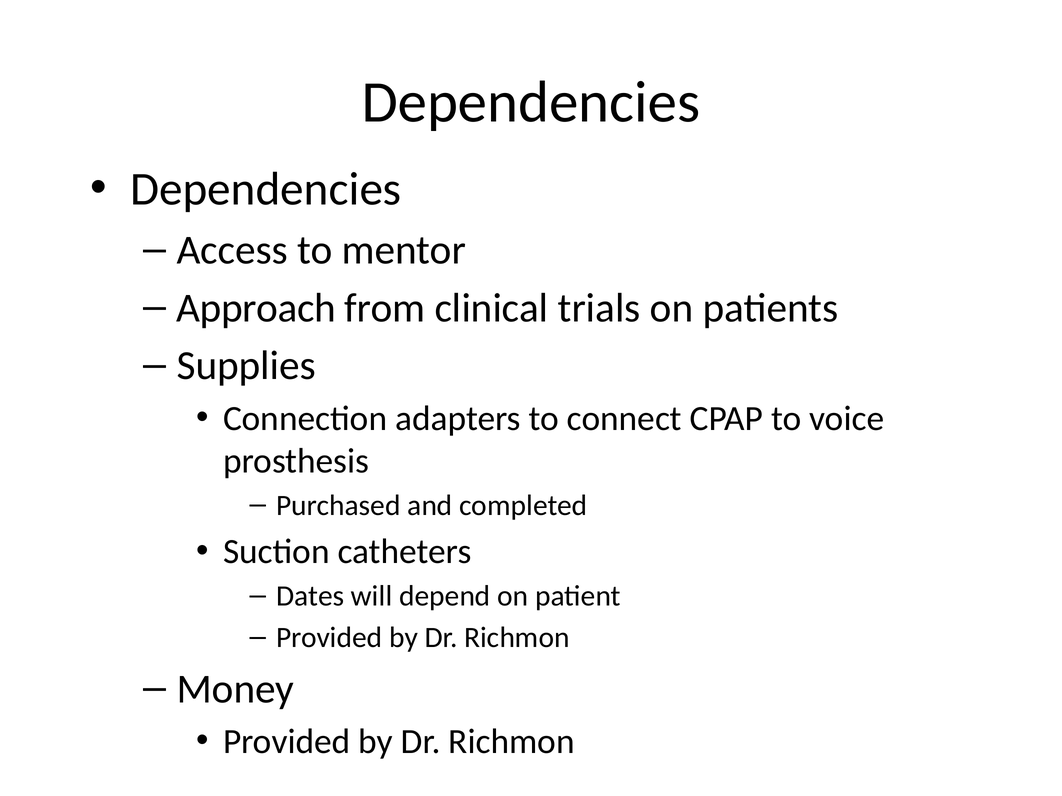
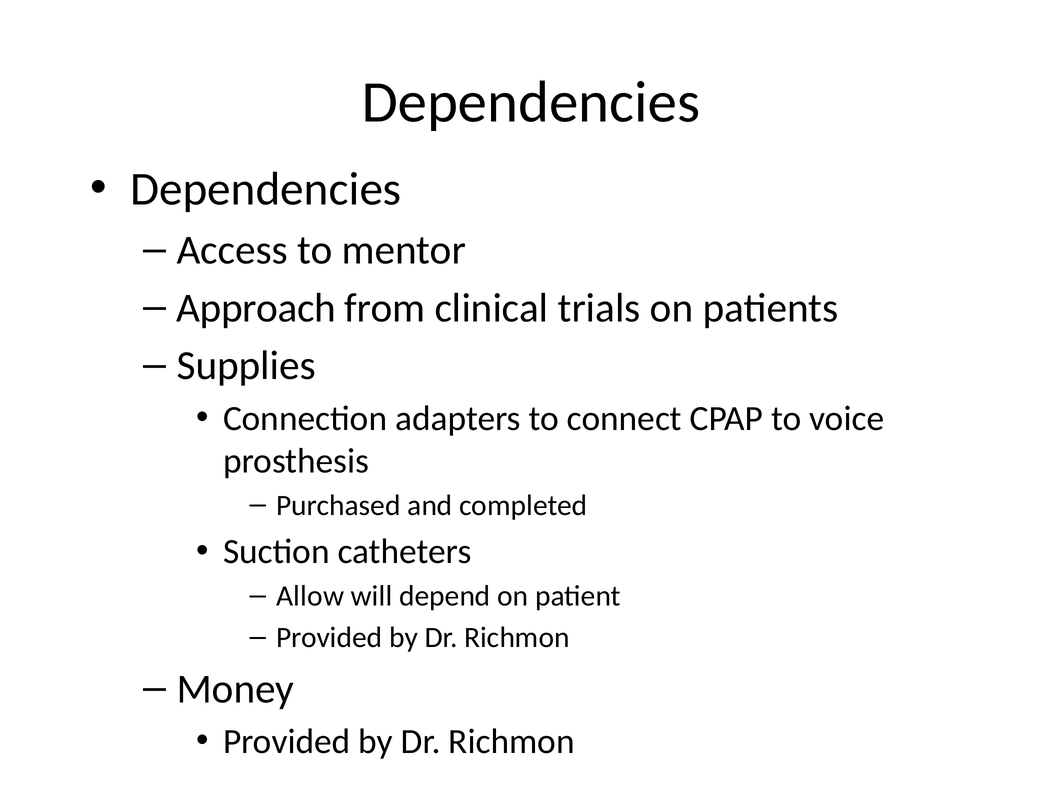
Dates: Dates -> Allow
